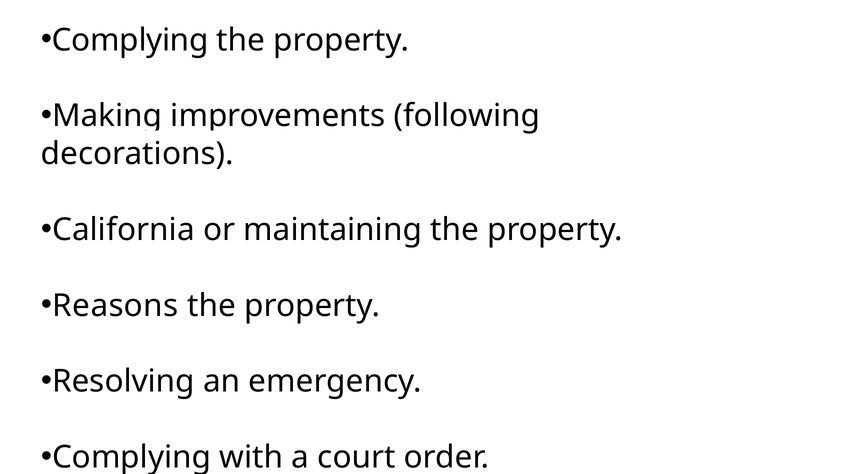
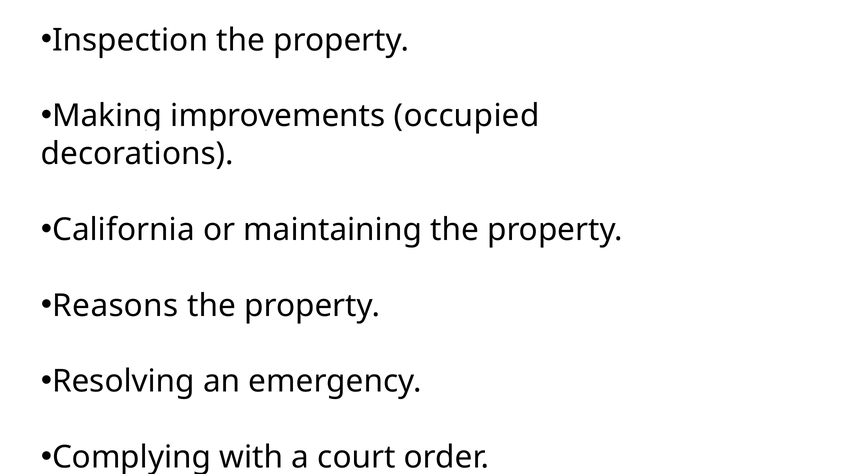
Complying at (130, 40): Complying -> Inspection
following: following -> occupied
